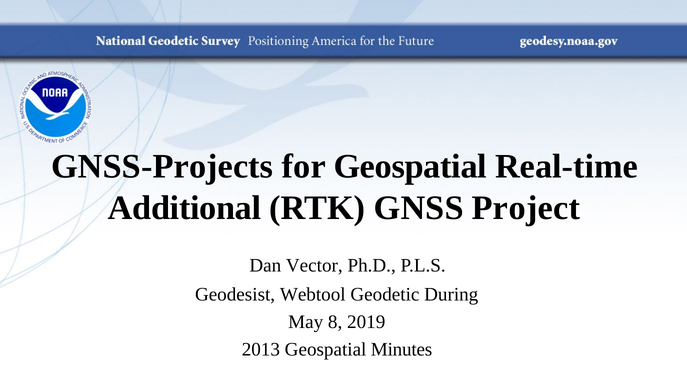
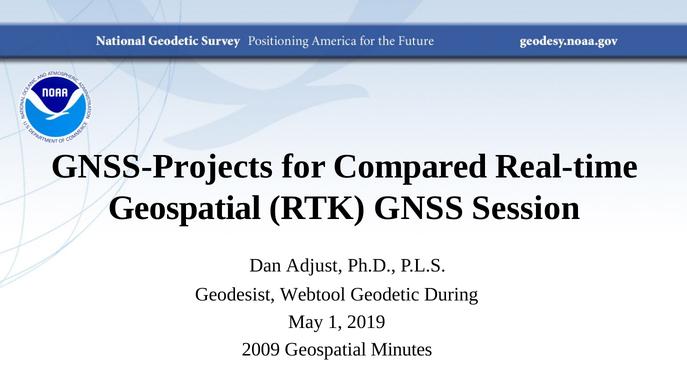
for Geospatial: Geospatial -> Compared
Additional at (185, 208): Additional -> Geospatial
Project: Project -> Session
Vector: Vector -> Adjust
8: 8 -> 1
2013: 2013 -> 2009
